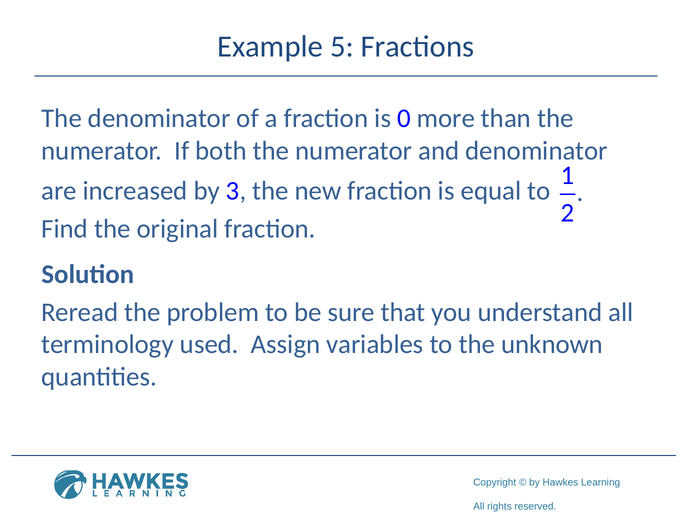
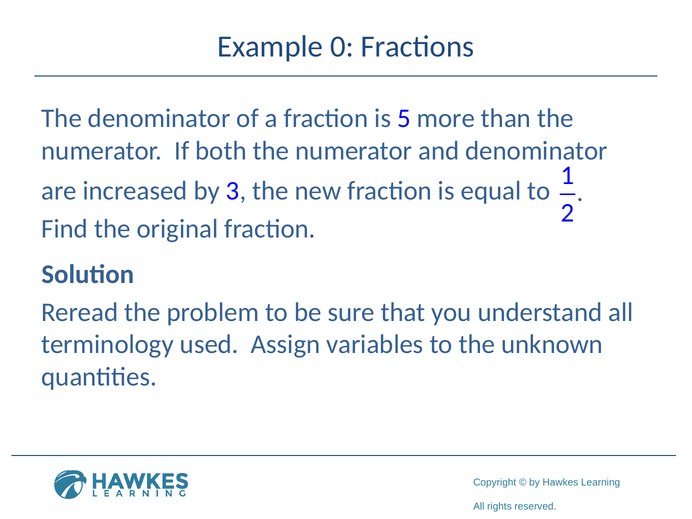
5: 5 -> 0
0: 0 -> 5
